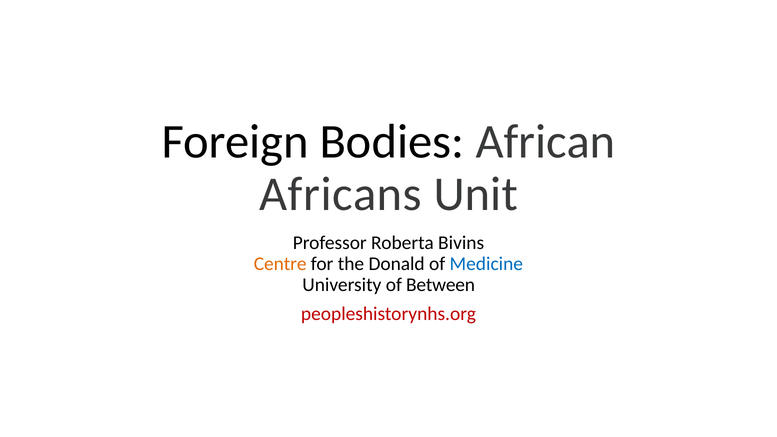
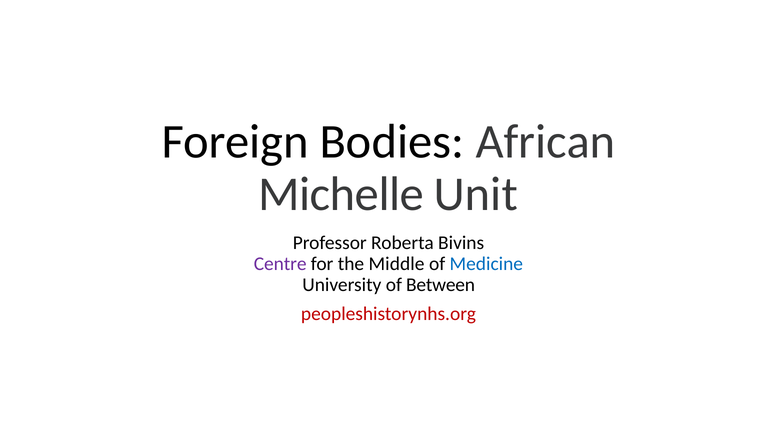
Africans: Africans -> Michelle
Centre colour: orange -> purple
Donald: Donald -> Middle
